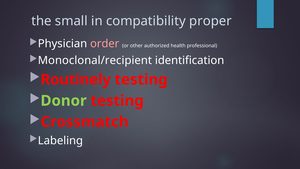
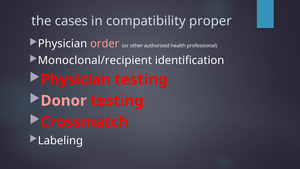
small: small -> cases
Routinely at (76, 79): Routinely -> Physician
Donor colour: light green -> pink
